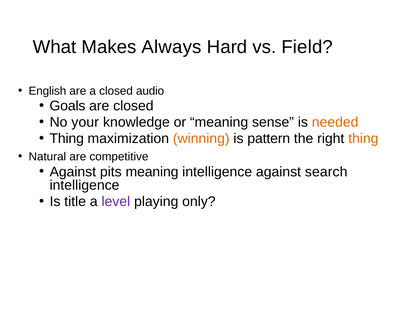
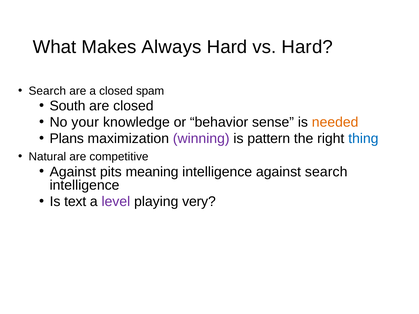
vs Field: Field -> Hard
English at (47, 91): English -> Search
audio: audio -> spam
Goals: Goals -> South
or meaning: meaning -> behavior
Thing at (67, 139): Thing -> Plans
winning colour: orange -> purple
thing at (363, 139) colour: orange -> blue
title: title -> text
only: only -> very
